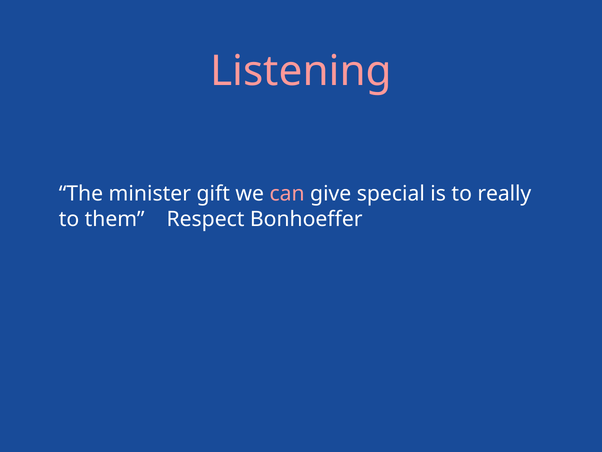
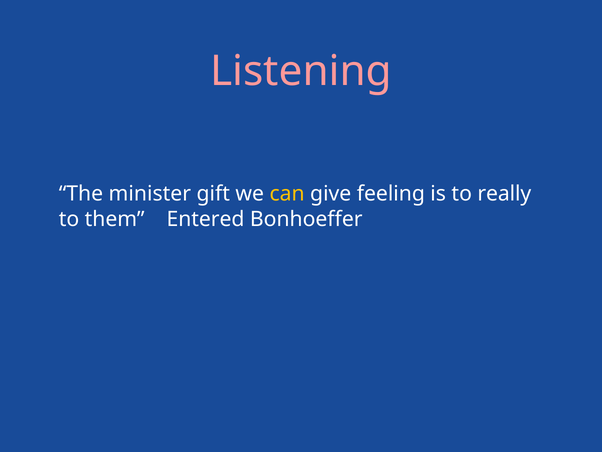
can colour: pink -> yellow
special: special -> feeling
Respect: Respect -> Entered
